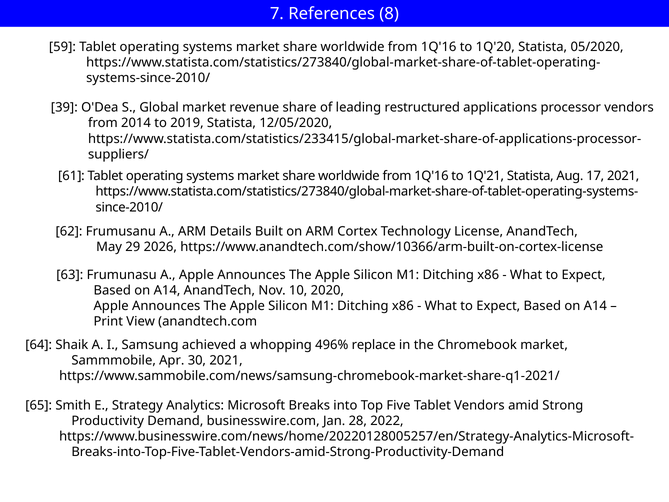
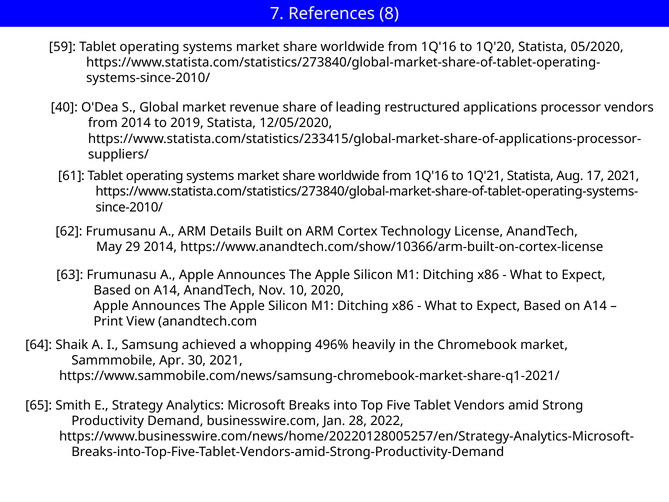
39: 39 -> 40
29 2026: 2026 -> 2014
replace: replace -> heavily
